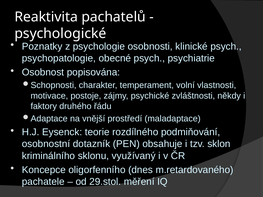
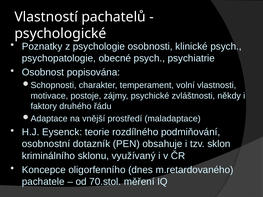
Reaktivita: Reaktivita -> Vlastností
29.stol: 29.stol -> 70.stol
